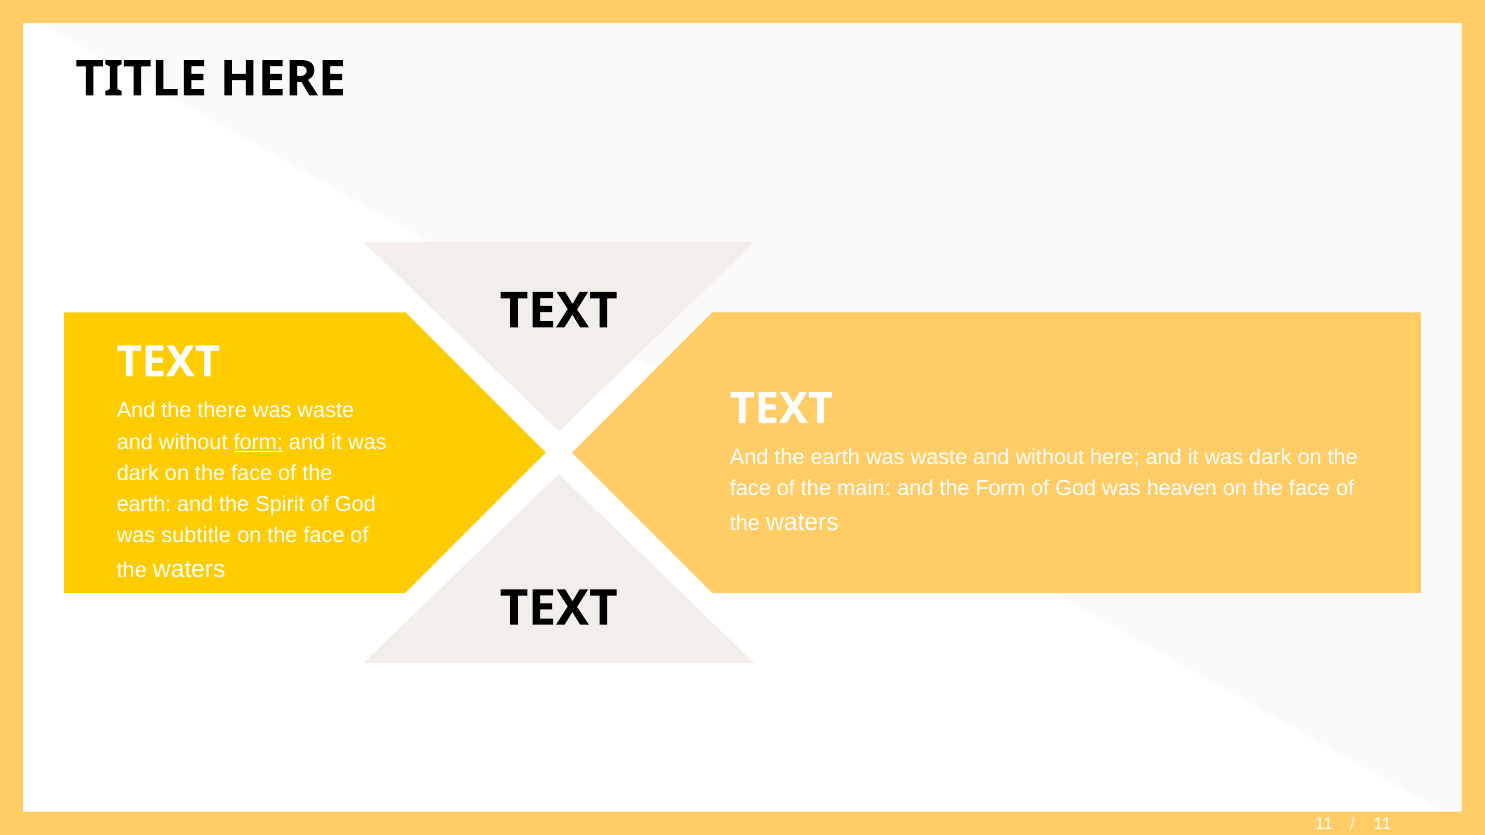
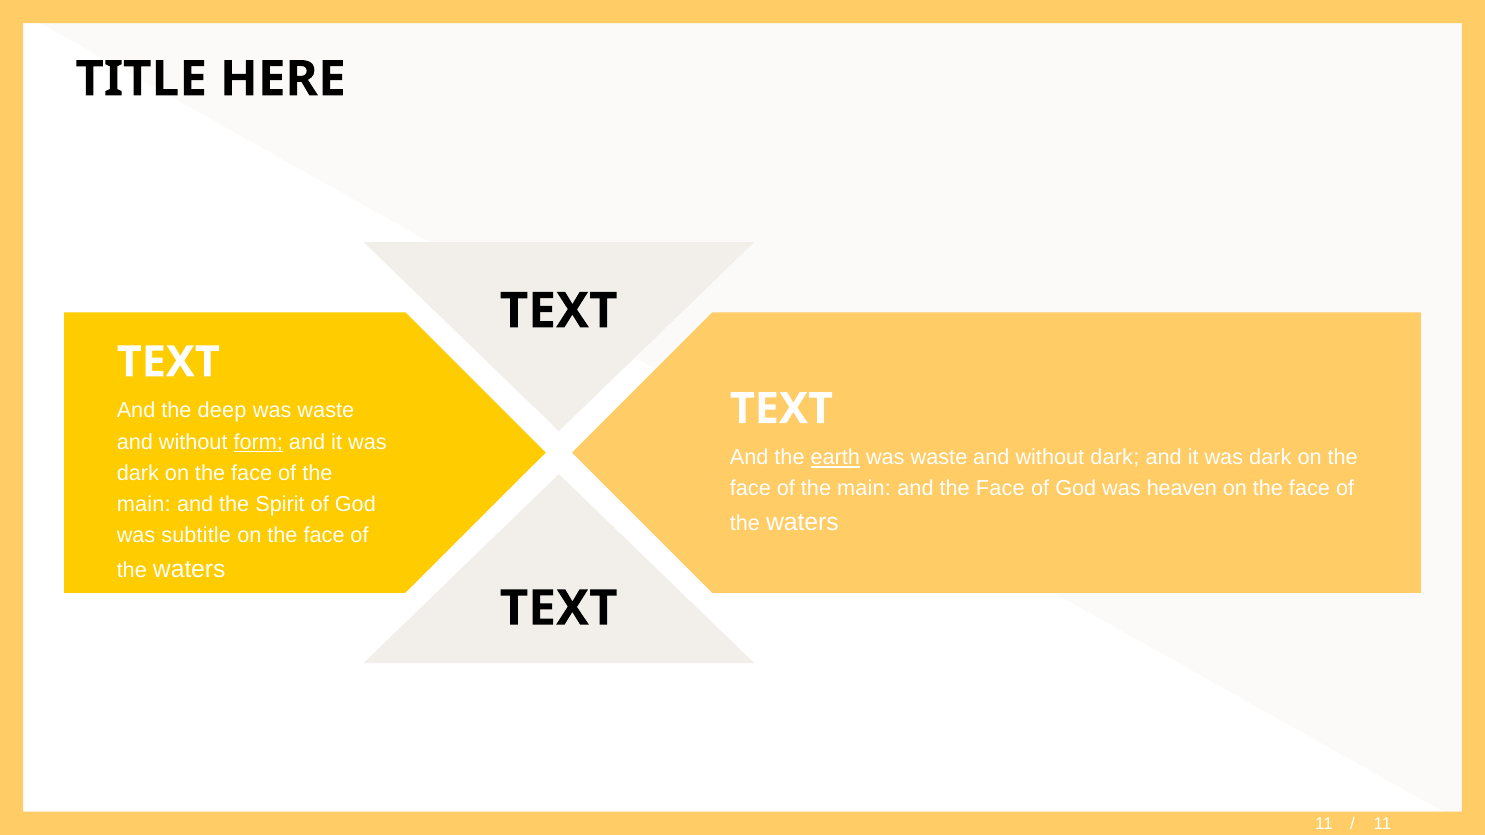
there: there -> deep
earth at (835, 458) underline: none -> present
without here: here -> dark
and the Form: Form -> Face
earth at (144, 505): earth -> main
